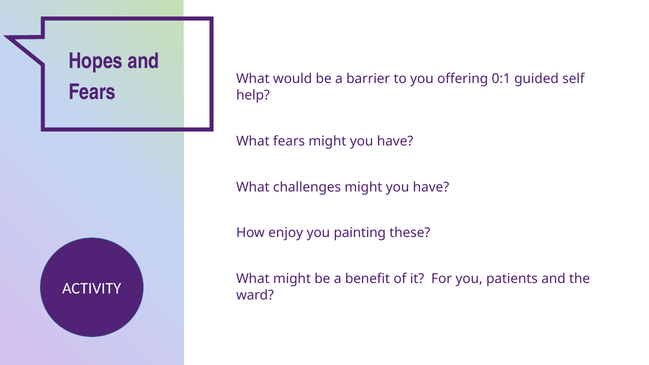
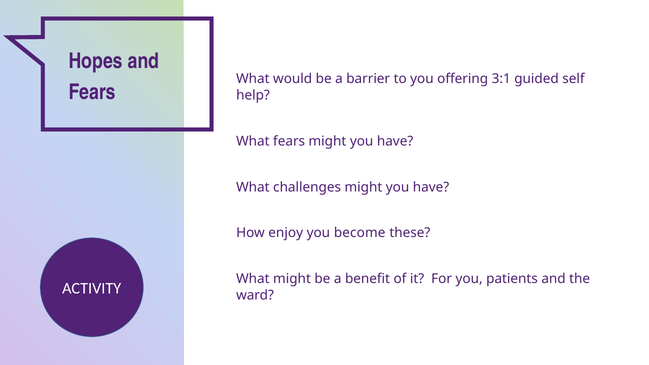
0:1: 0:1 -> 3:1
painting: painting -> become
